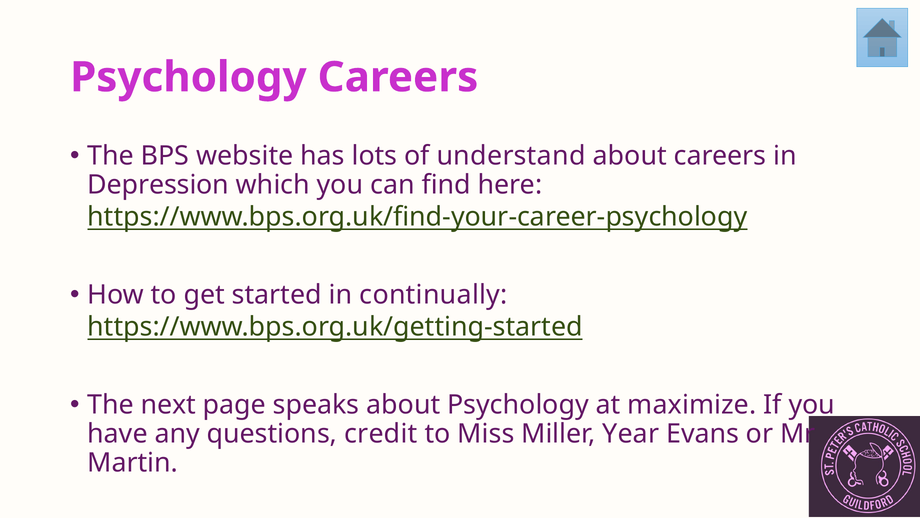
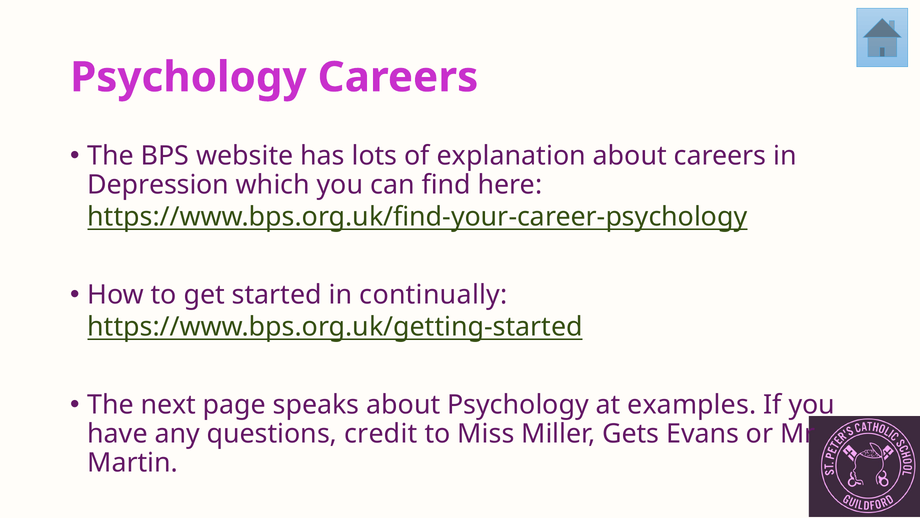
understand: understand -> explanation
maximize: maximize -> examples
Year: Year -> Gets
